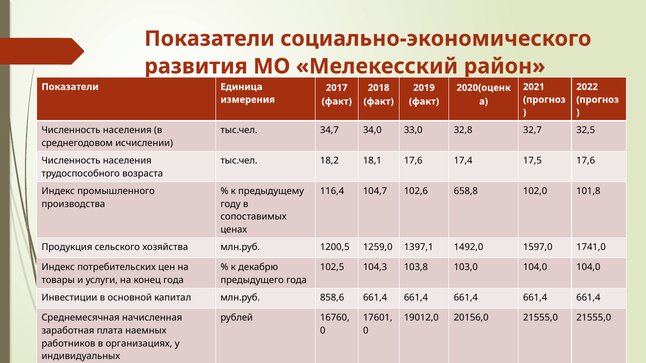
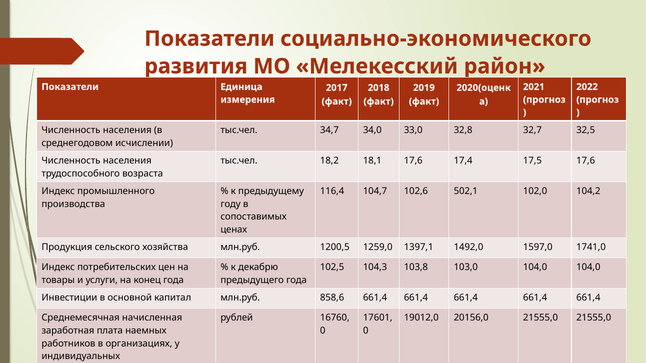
658,8: 658,8 -> 502,1
101,8: 101,8 -> 104,2
